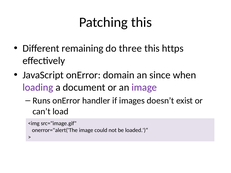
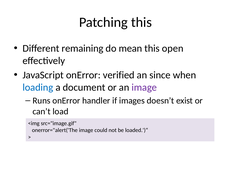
three: three -> mean
https: https -> open
domain: domain -> verified
loading colour: purple -> blue
